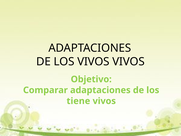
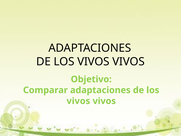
tiene at (78, 101): tiene -> vivos
